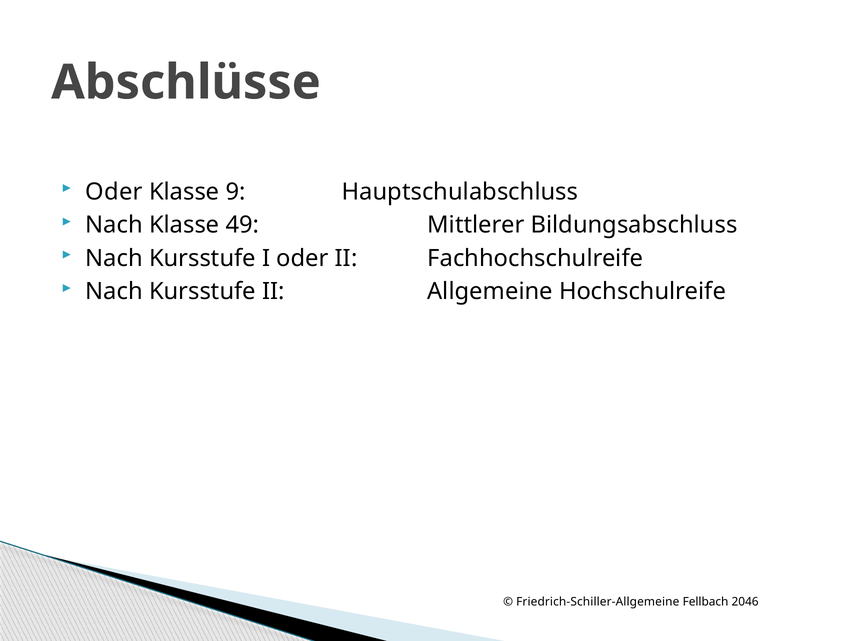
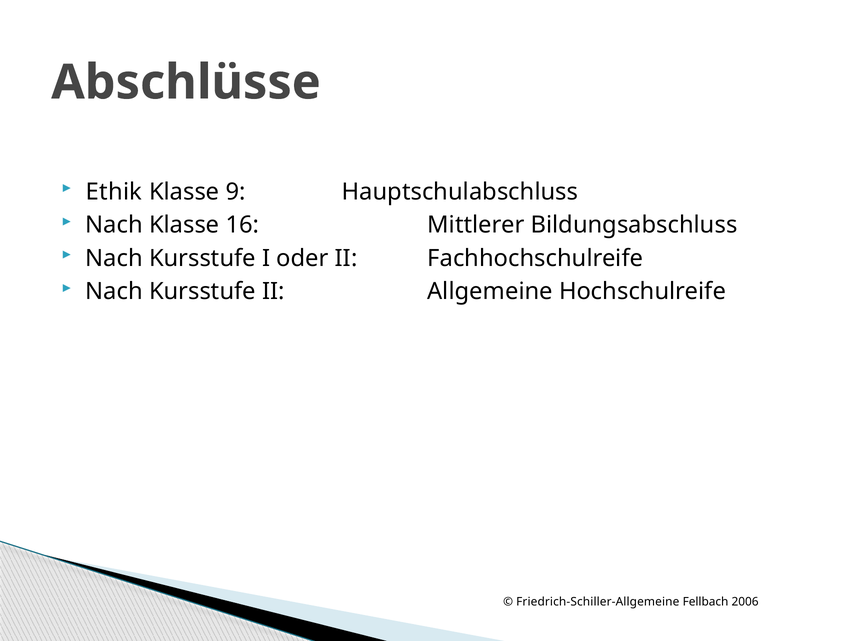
Oder at (114, 192): Oder -> Ethik
49: 49 -> 16
2046: 2046 -> 2006
